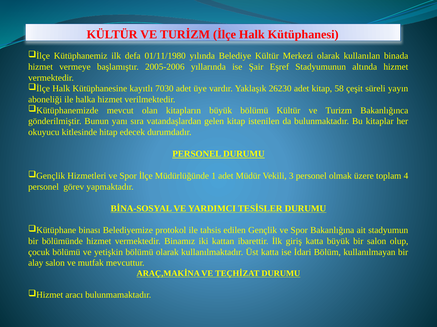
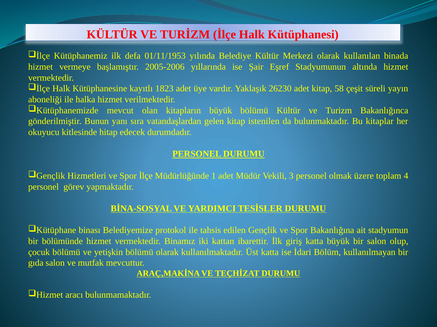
01/11/1980: 01/11/1980 -> 01/11/1953
7030: 7030 -> 1823
alay: alay -> gıda
